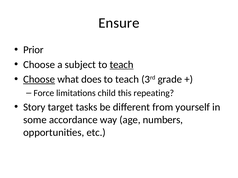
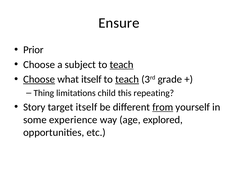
what does: does -> itself
teach at (127, 80) underline: none -> present
Force: Force -> Thing
target tasks: tasks -> itself
from underline: none -> present
accordance: accordance -> experience
numbers: numbers -> explored
